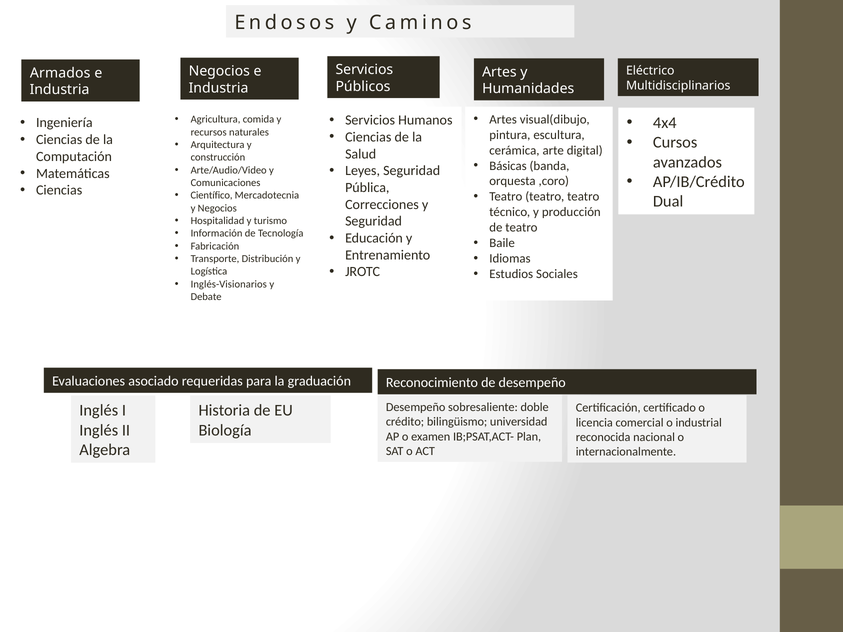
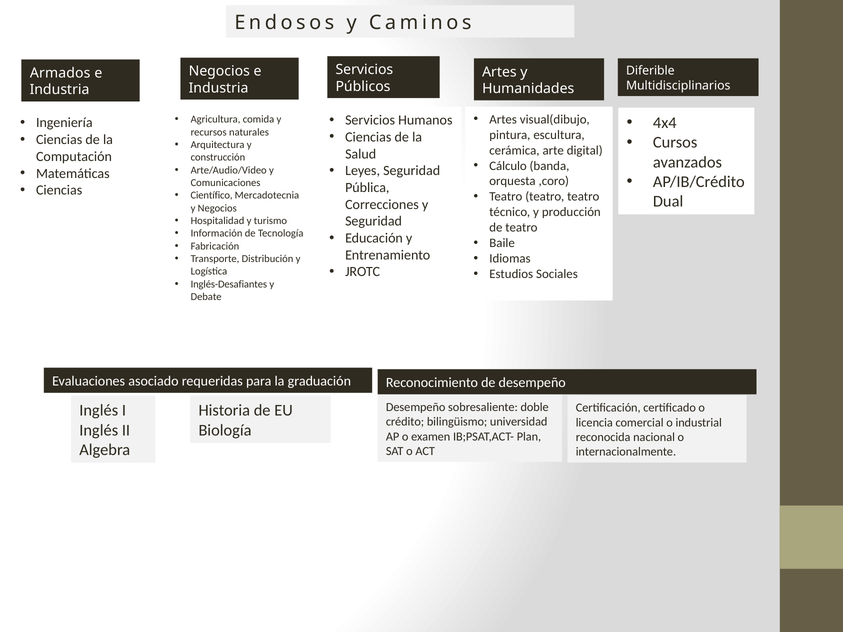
Eléctrico: Eléctrico -> Diferible
Básicas: Básicas -> Cálculo
Inglés-Visionarios: Inglés-Visionarios -> Inglés-Desafiantes
